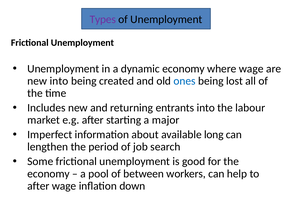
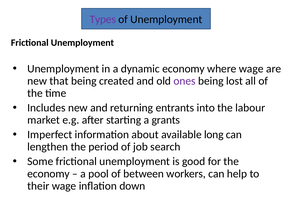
new into: into -> that
ones colour: blue -> purple
major: major -> grants
after at (38, 186): after -> their
